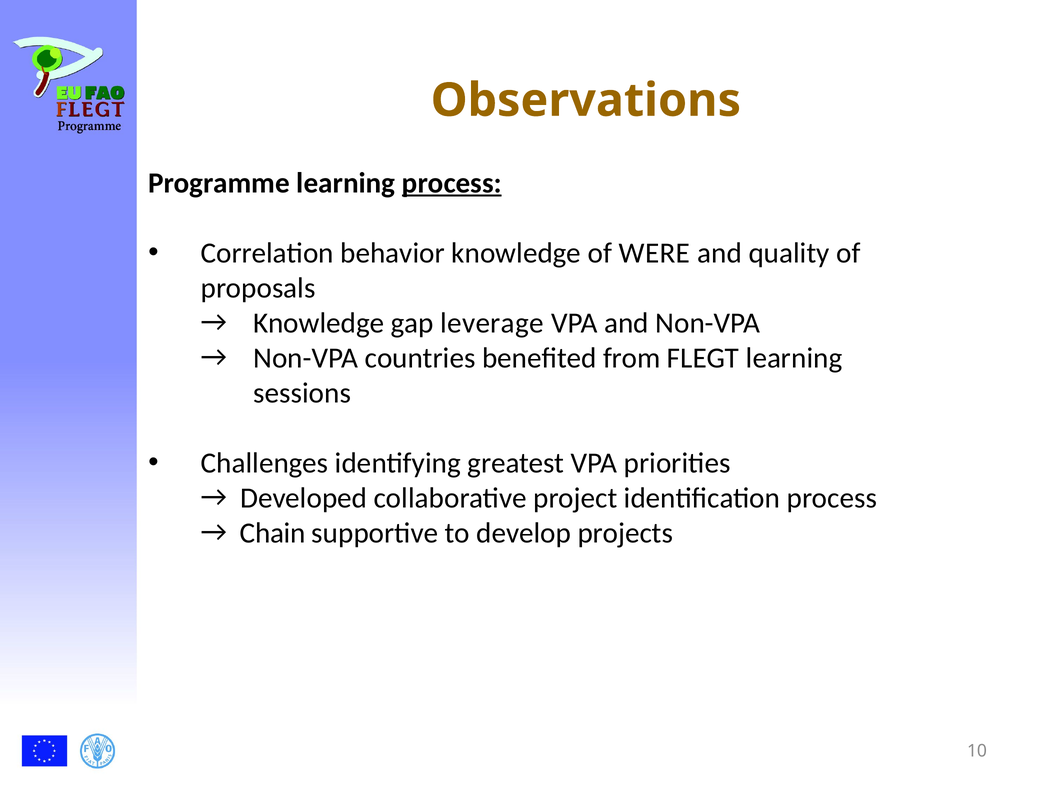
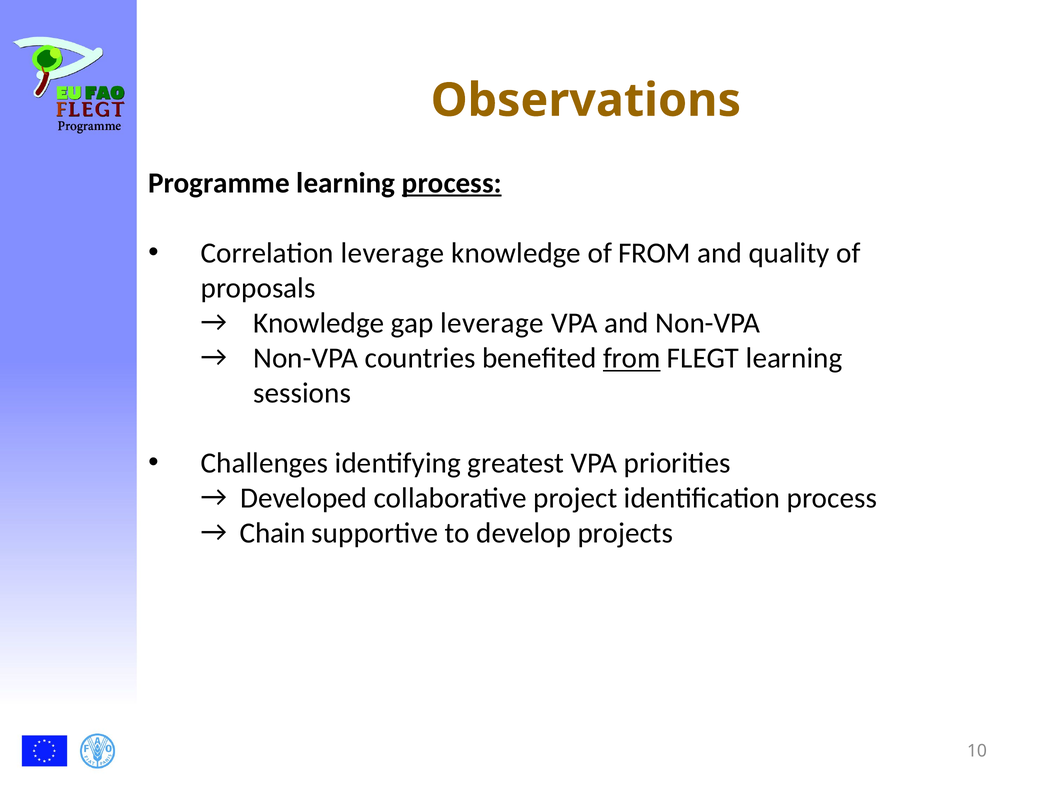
Correlation behavior: behavior -> leverage
of WERE: WERE -> FROM
from at (632, 358) underline: none -> present
